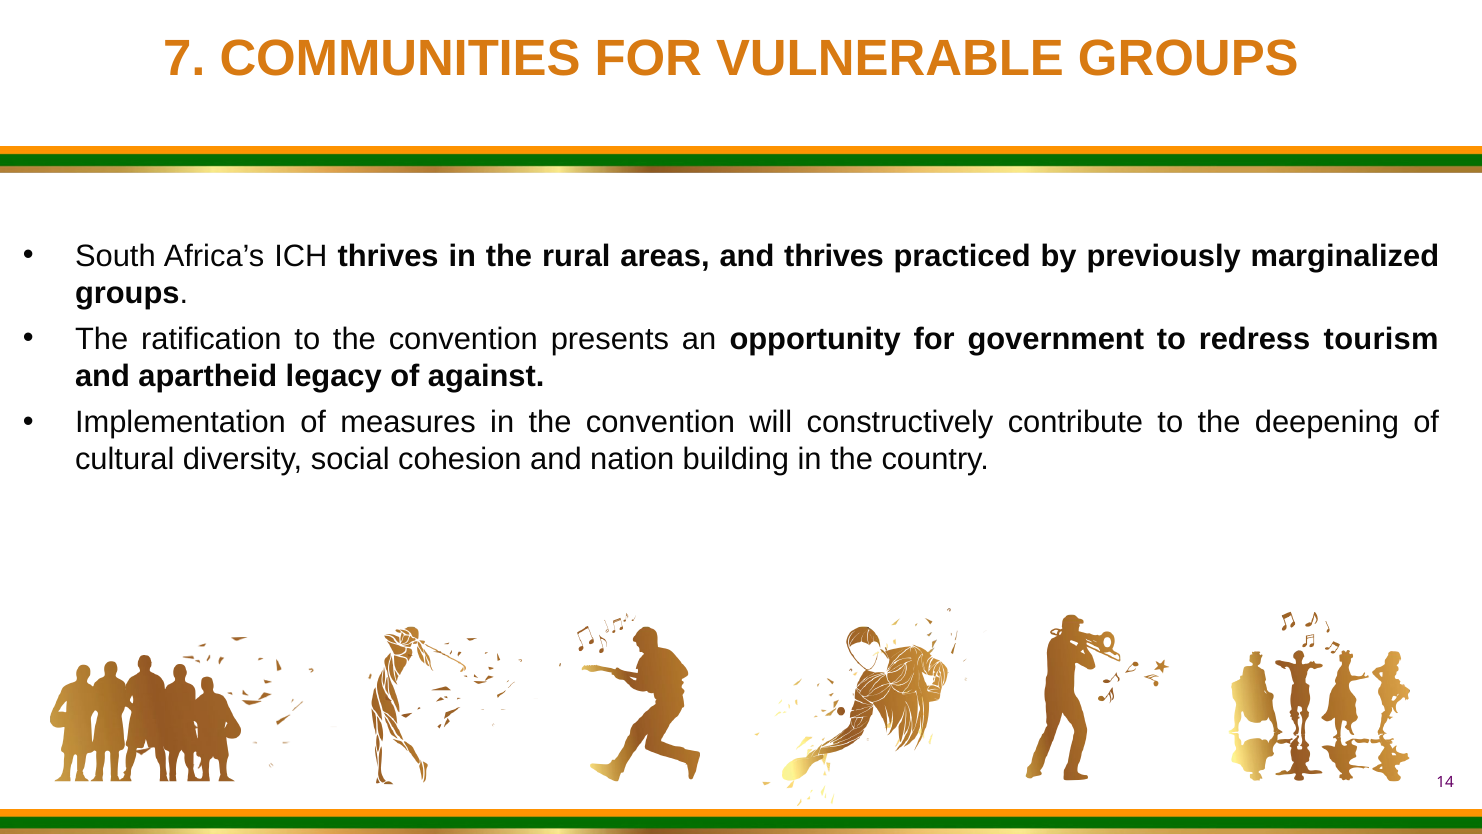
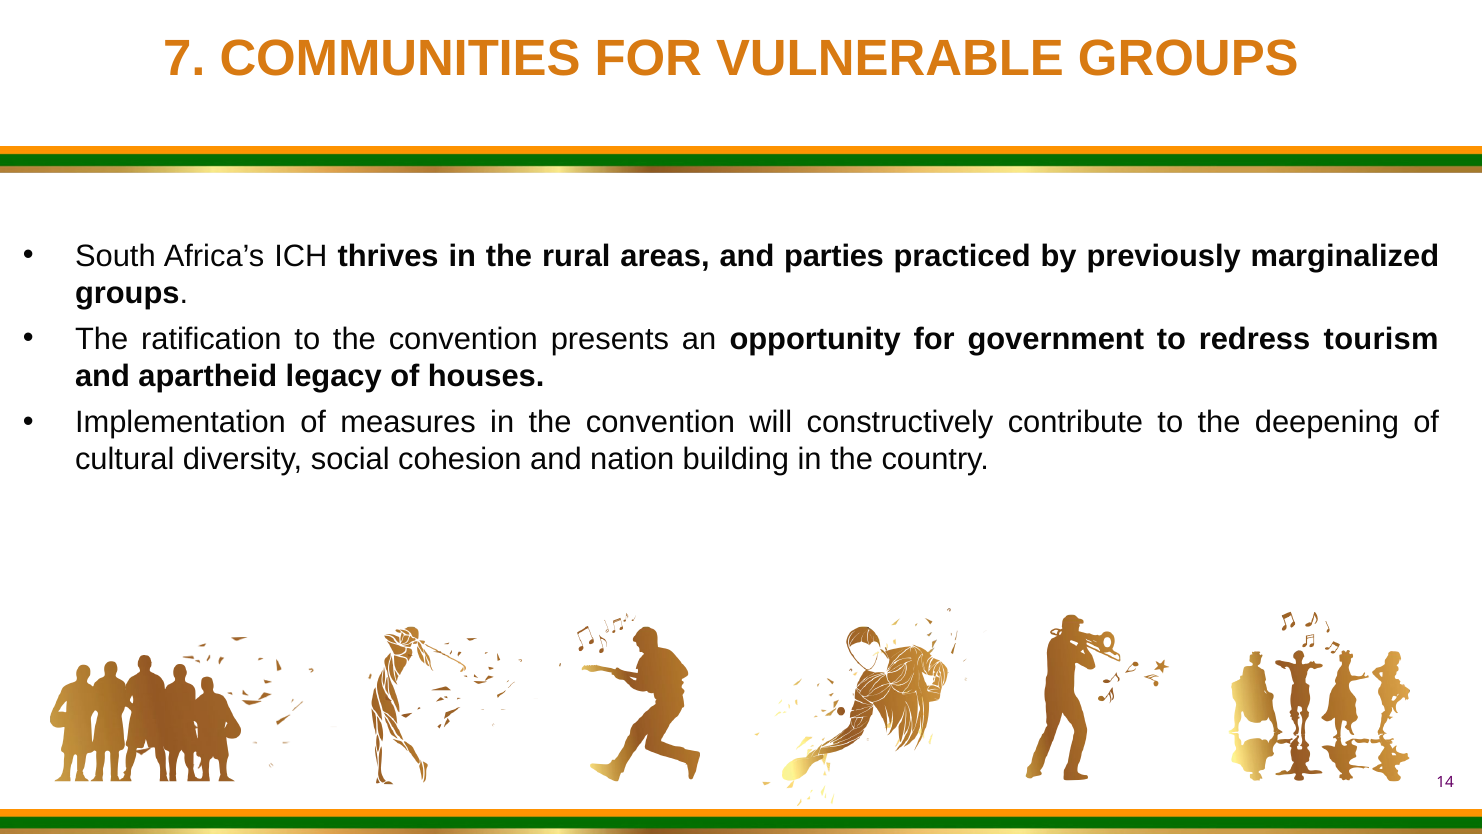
and thrives: thrives -> parties
against: against -> houses
